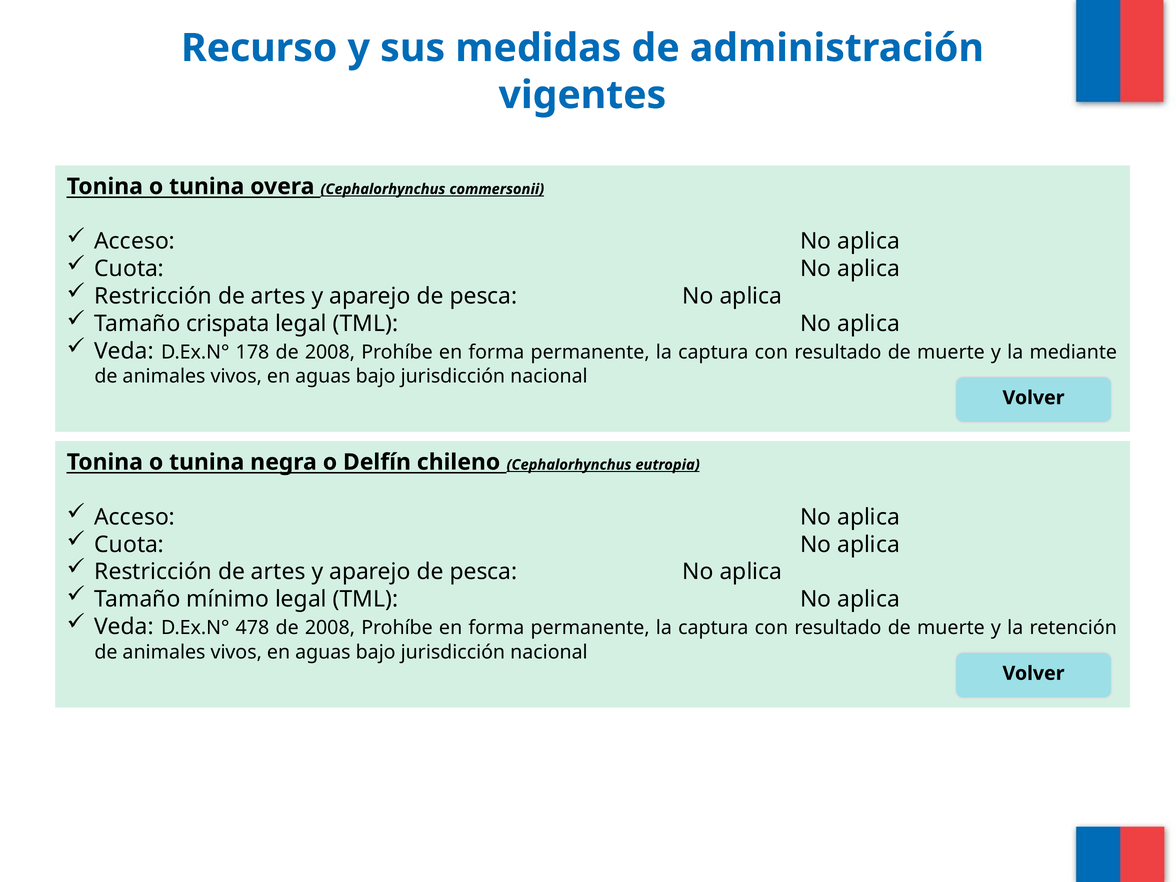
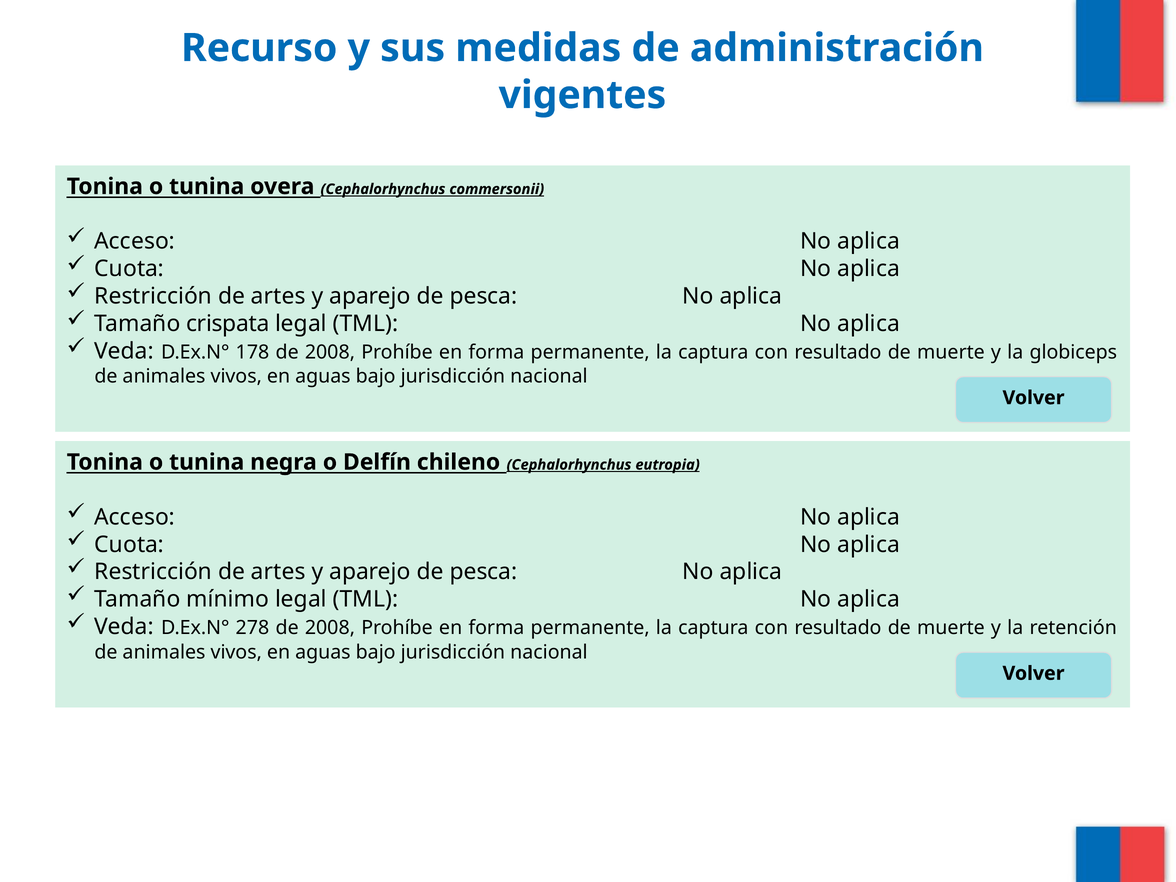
mediante: mediante -> globiceps
478: 478 -> 278
